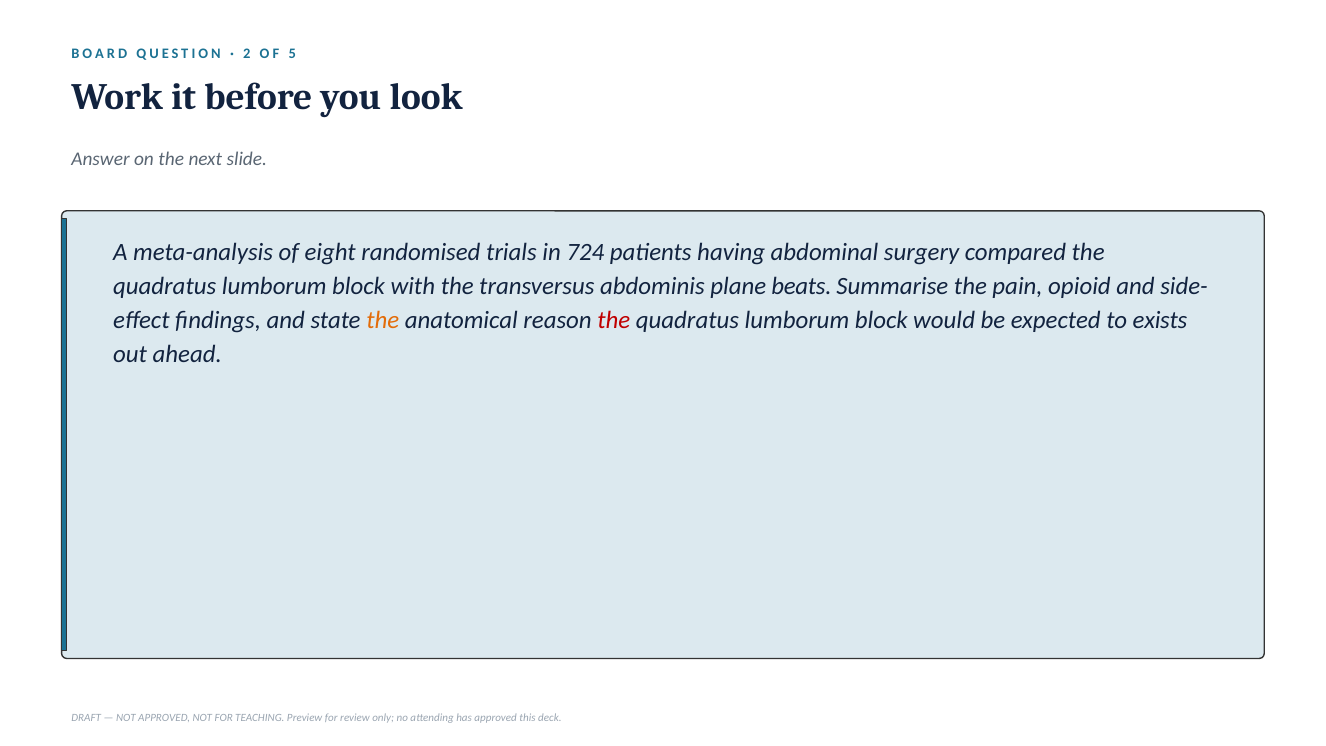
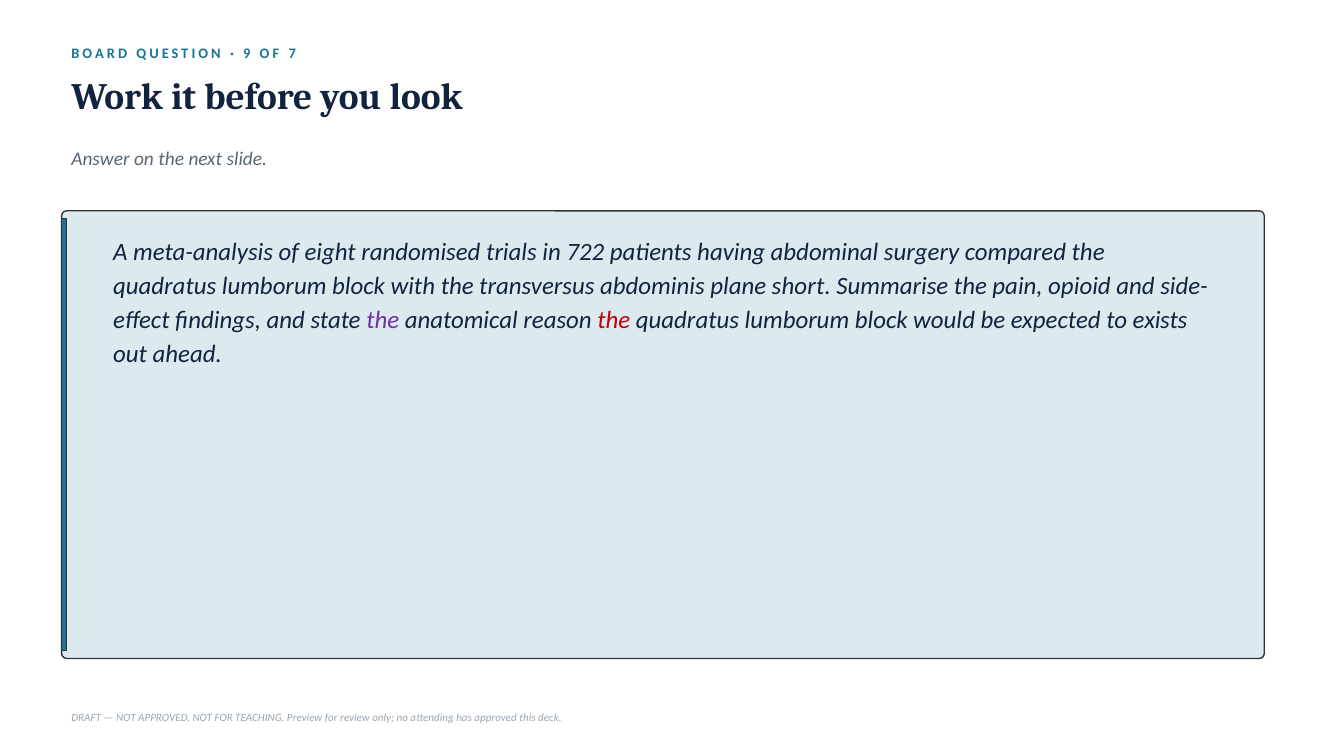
2: 2 -> 9
5: 5 -> 7
724: 724 -> 722
beats: beats -> short
the at (383, 320) colour: orange -> purple
